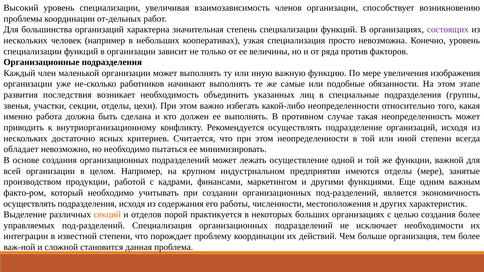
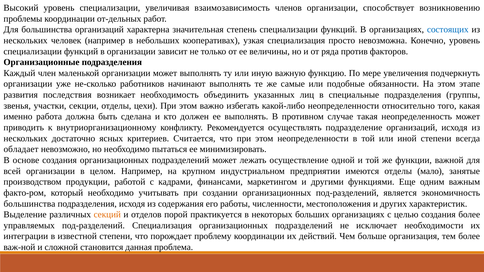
состоящих colour: purple -> blue
изображения: изображения -> подчеркнуть
отделы мере: мере -> мало
осуществлять at (30, 204): осуществлять -> большинства
